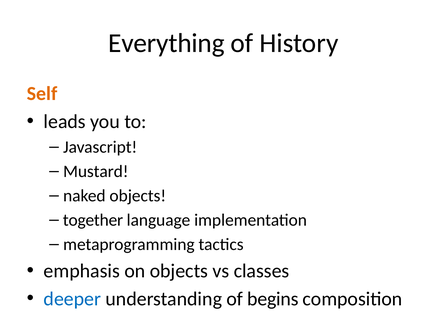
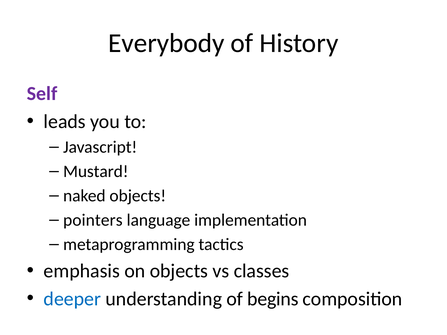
Everything: Everything -> Everybody
Self colour: orange -> purple
together: together -> pointers
